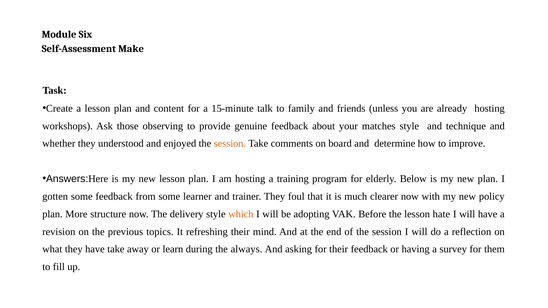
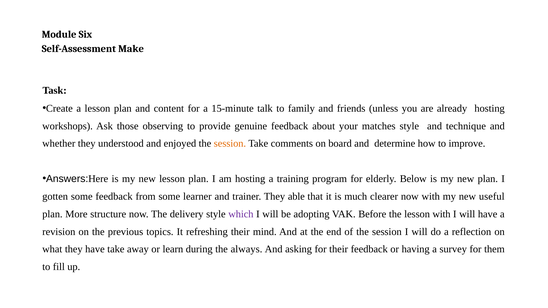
foul: foul -> able
policy: policy -> useful
which colour: orange -> purple
lesson hate: hate -> with
